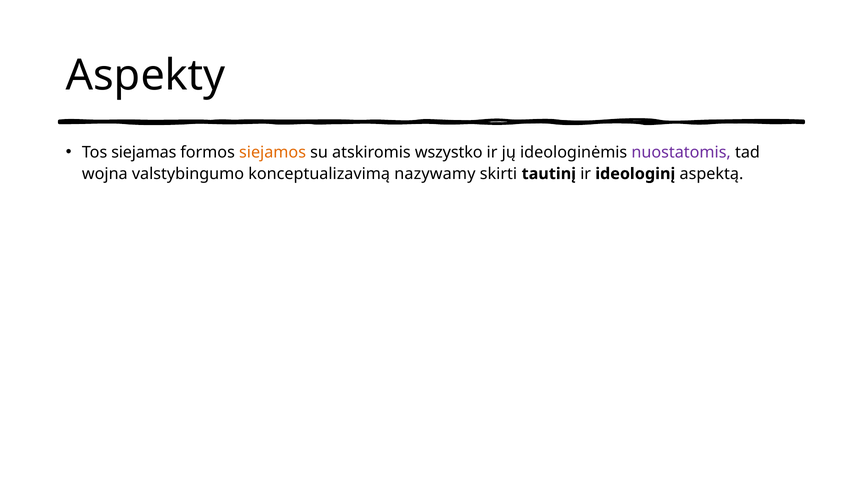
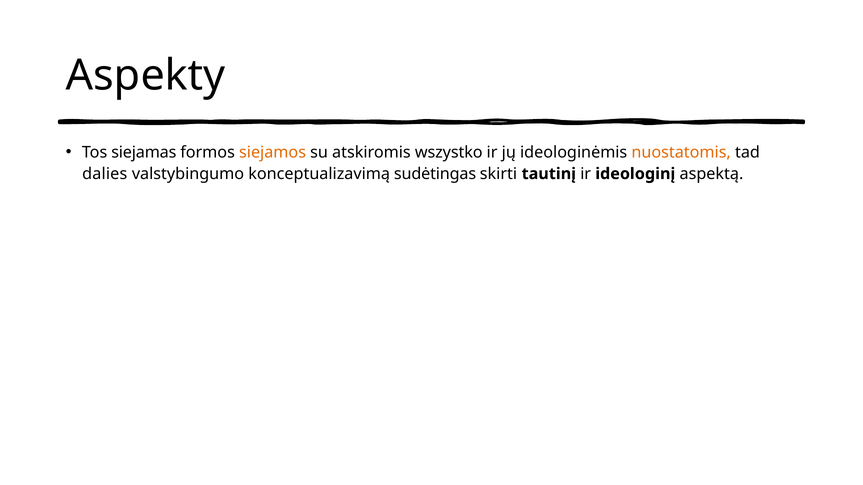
nuostatomis colour: purple -> orange
wojna: wojna -> dalies
nazywamy: nazywamy -> sudėtingas
